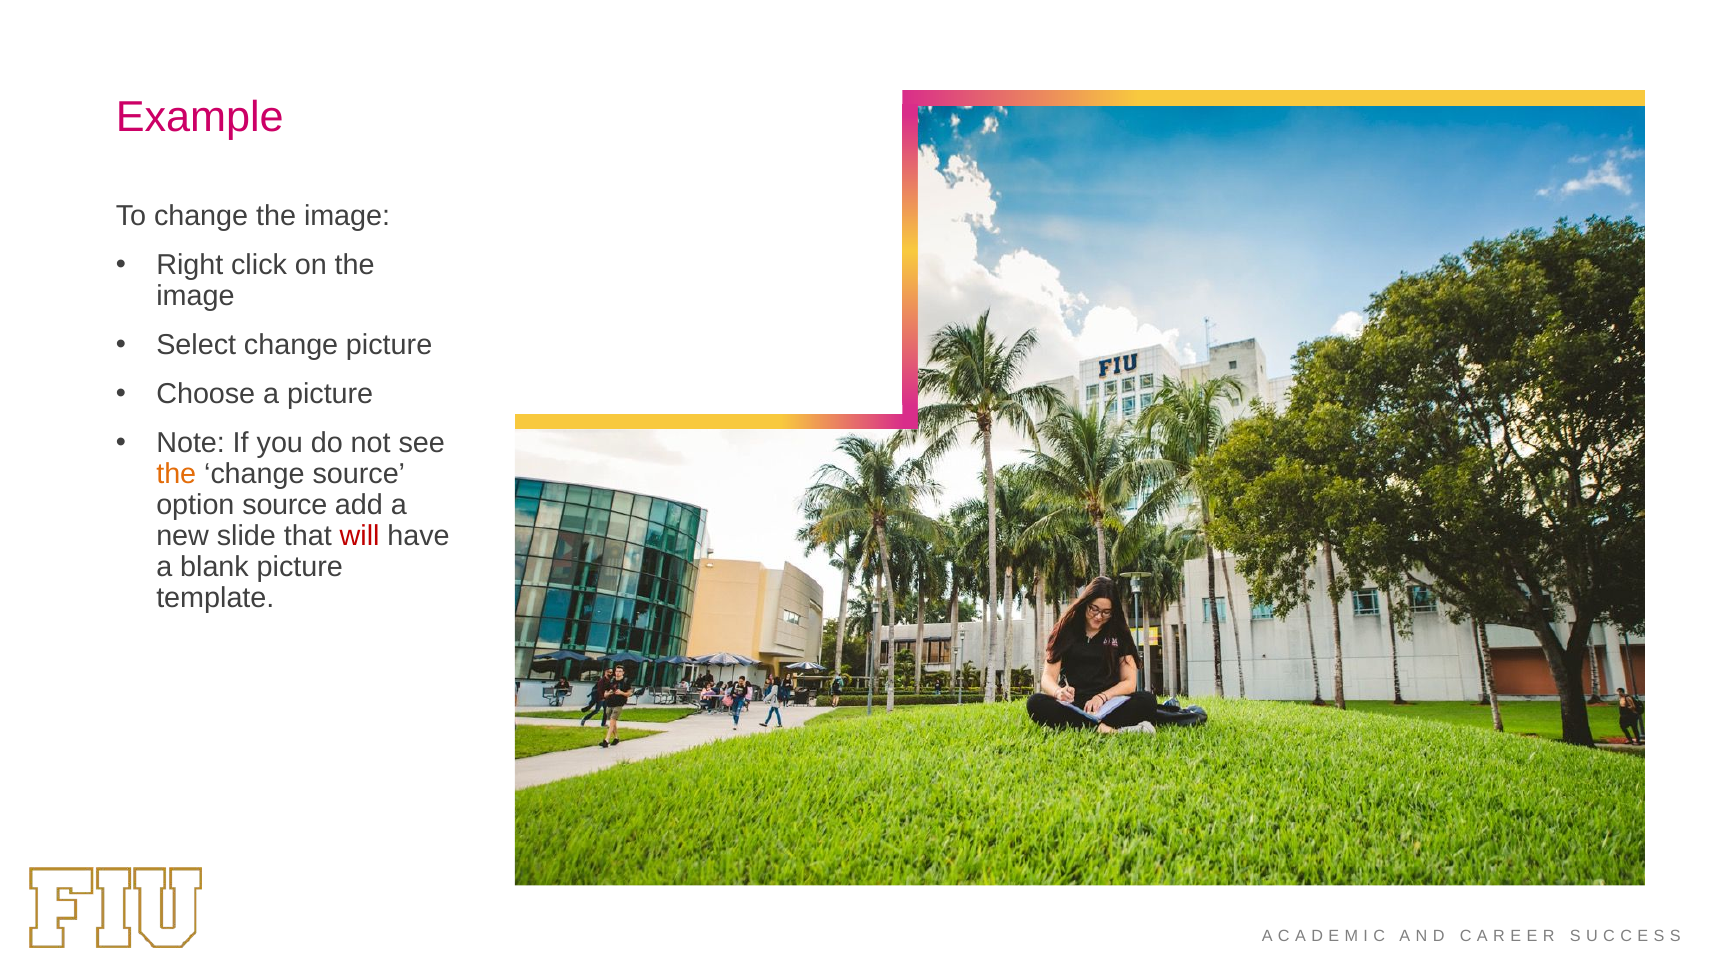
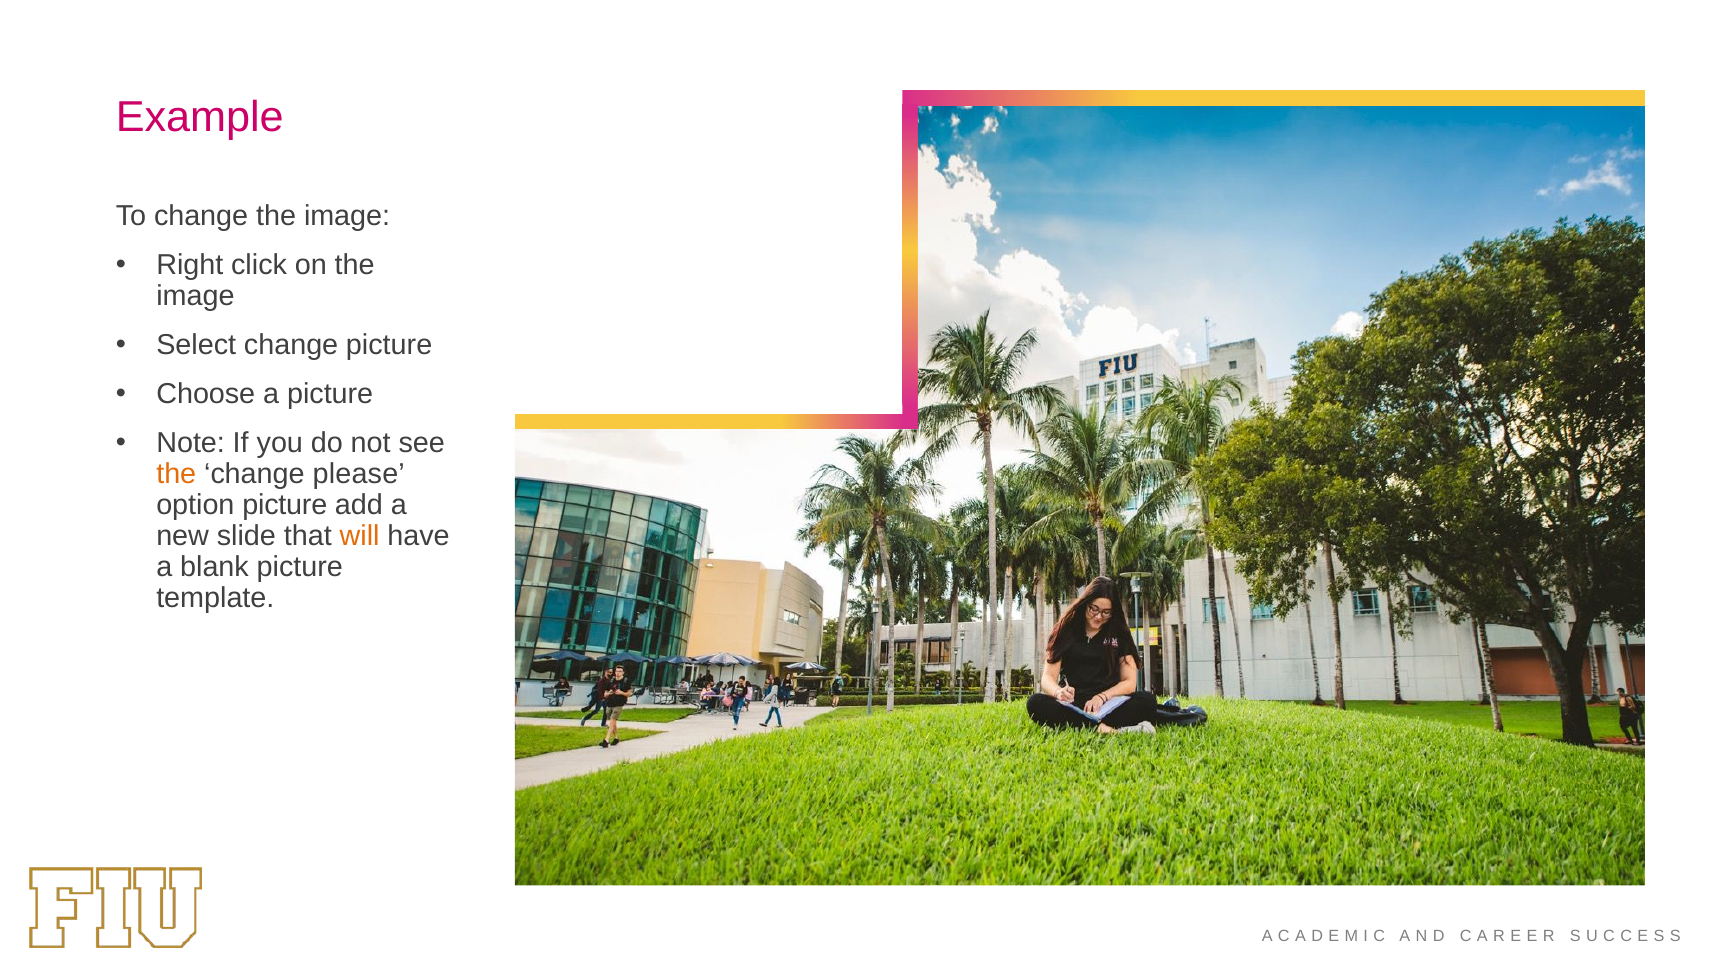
change source: source -> please
option source: source -> picture
will colour: red -> orange
